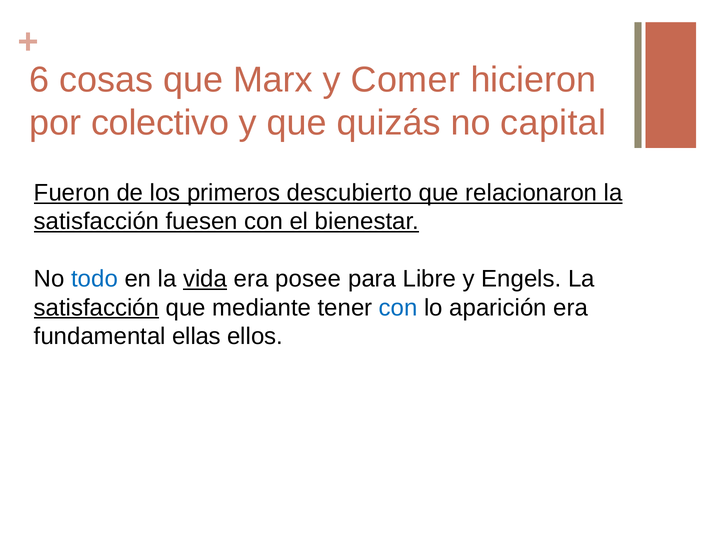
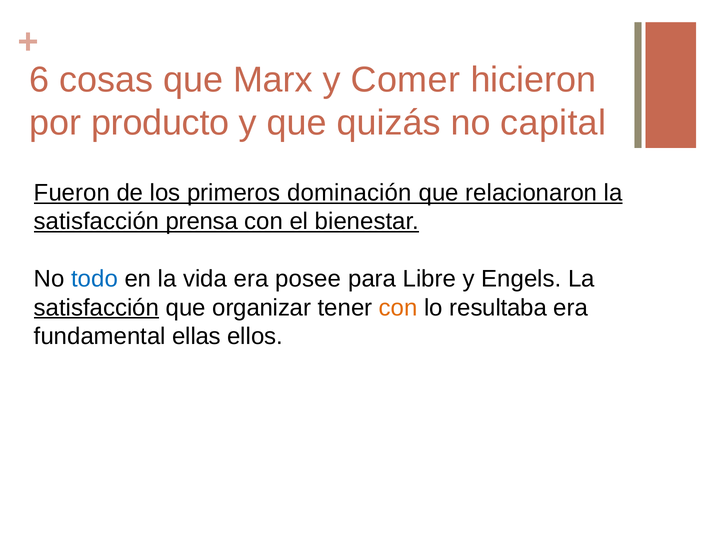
colectivo: colectivo -> producto
descubierto: descubierto -> dominación
fuesen: fuesen -> prensa
vida underline: present -> none
mediante: mediante -> organizar
con at (398, 308) colour: blue -> orange
aparición: aparición -> resultaba
